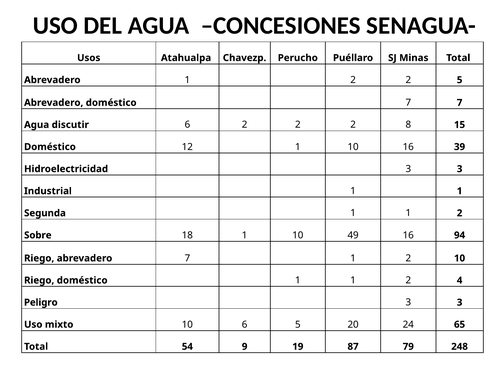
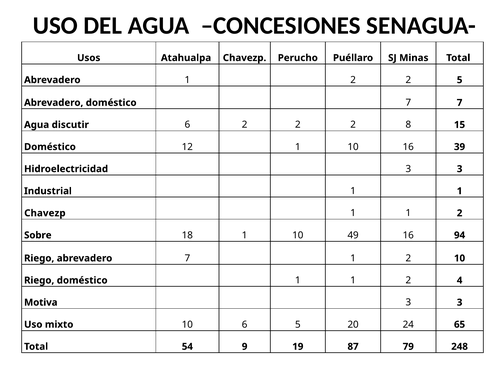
Segunda at (45, 214): Segunda -> Chavezp
Peligro: Peligro -> Motiva
